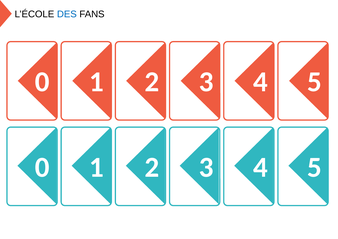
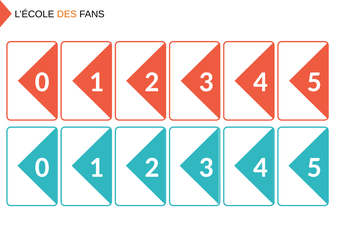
DES colour: blue -> orange
